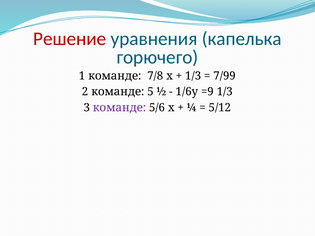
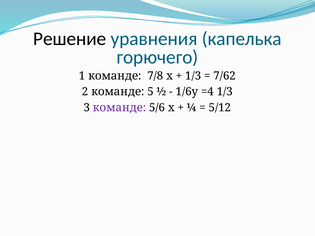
Решение colour: red -> black
7/99: 7/99 -> 7/62
=9: =9 -> =4
